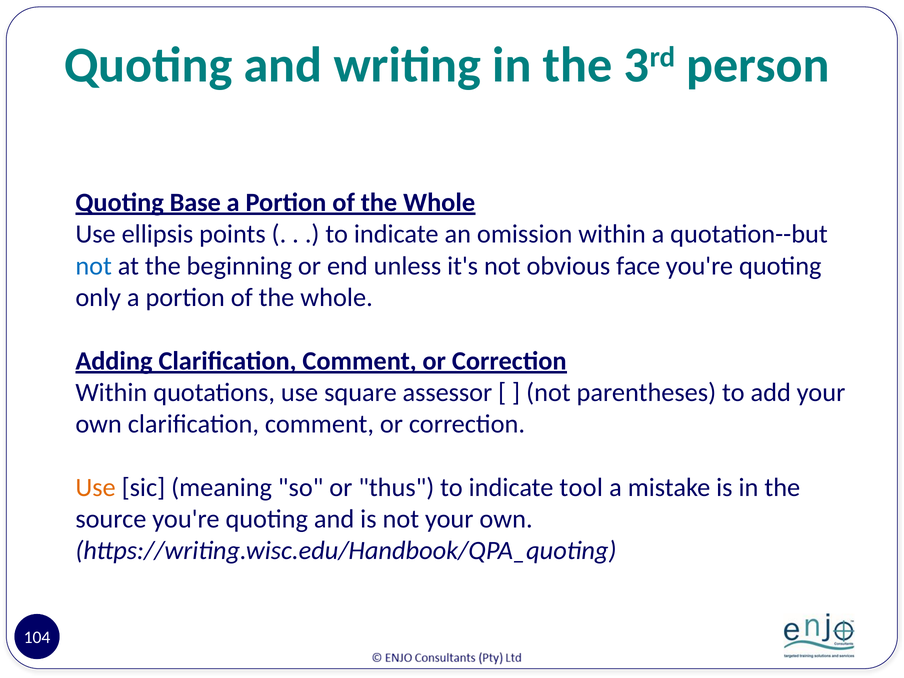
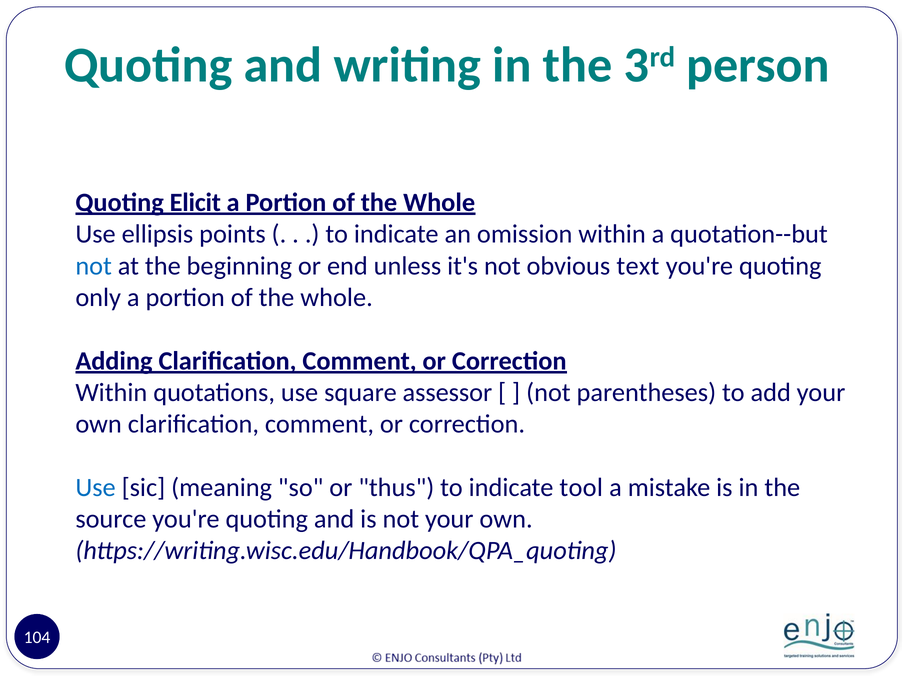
Base: Base -> Elicit
face: face -> text
Use at (96, 487) colour: orange -> blue
